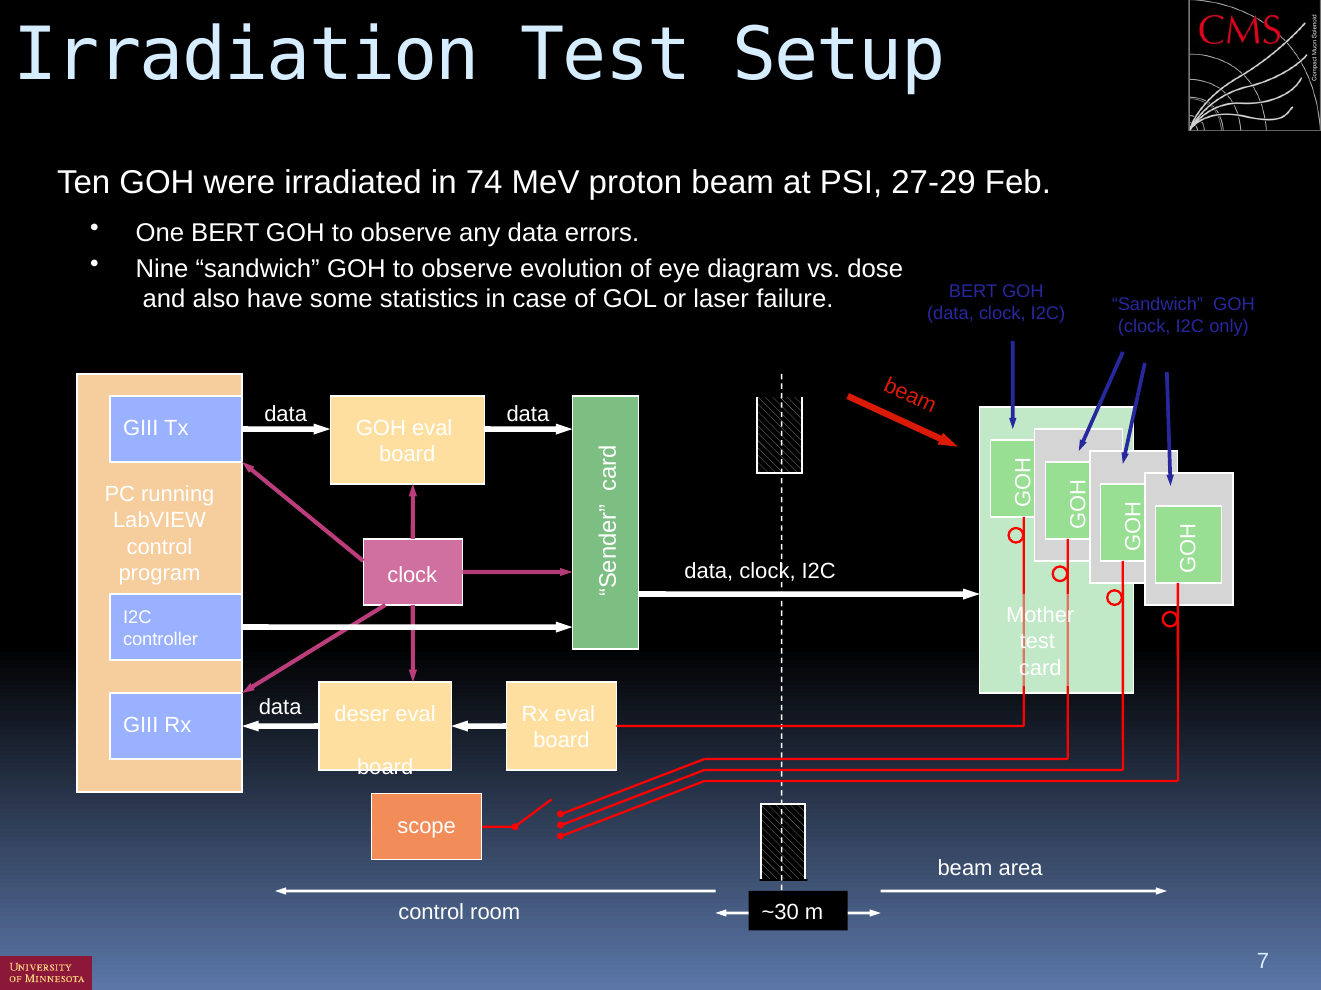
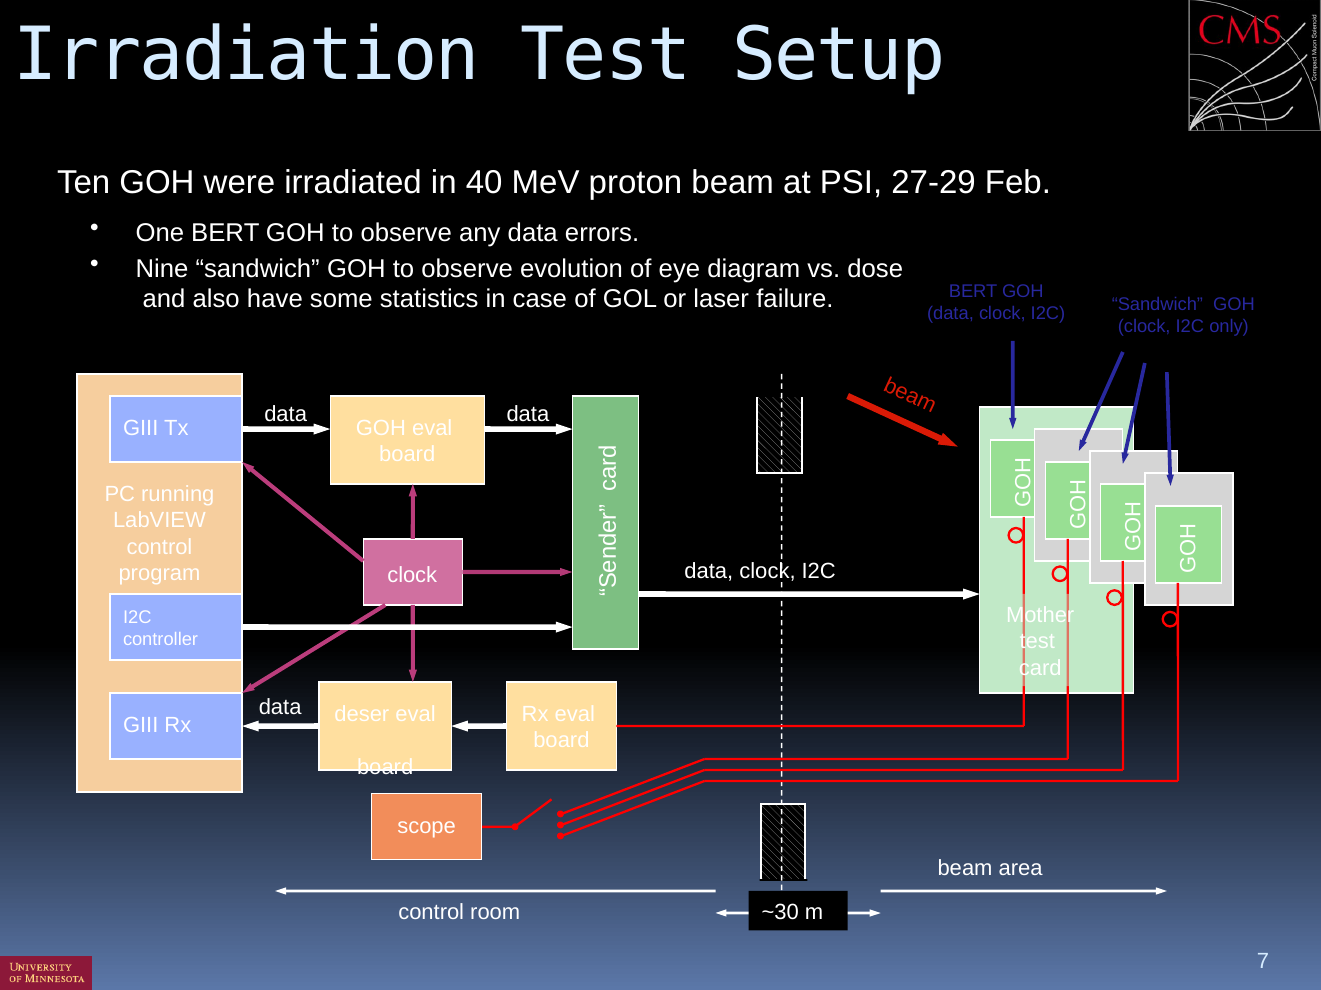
74: 74 -> 40
